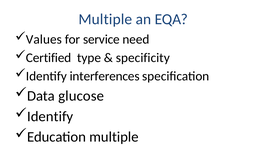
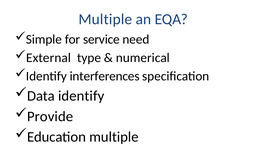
Values: Values -> Simple
Certified: Certified -> External
specificity: specificity -> numerical
Data glucose: glucose -> identify
Identify at (50, 117): Identify -> Provide
